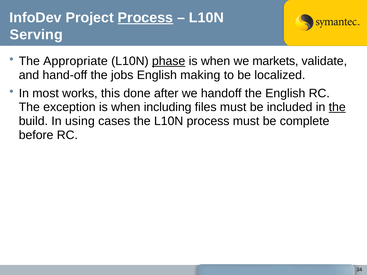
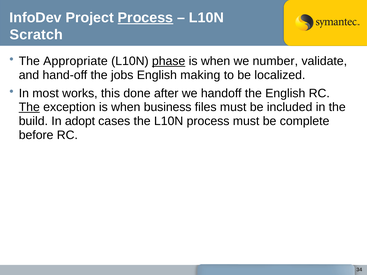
Serving: Serving -> Scratch
markets: markets -> number
The at (29, 107) underline: none -> present
including: including -> business
the at (337, 107) underline: present -> none
using: using -> adopt
